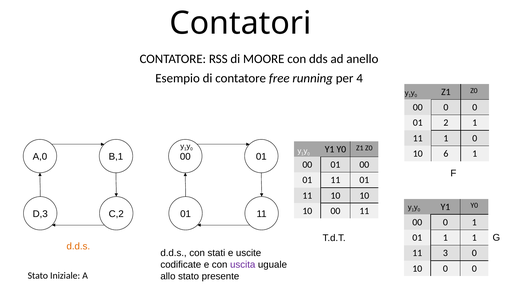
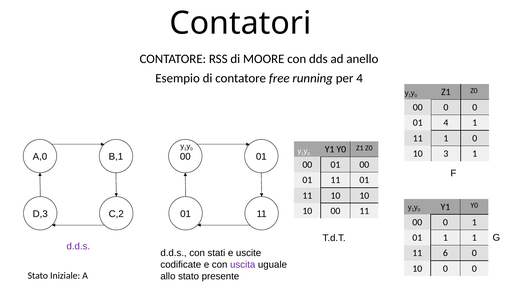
01 2: 2 -> 4
6: 6 -> 3
d.d.s at (78, 247) colour: orange -> purple
3: 3 -> 6
